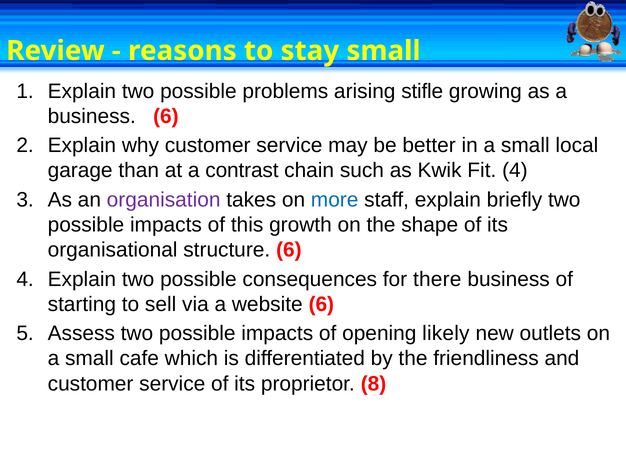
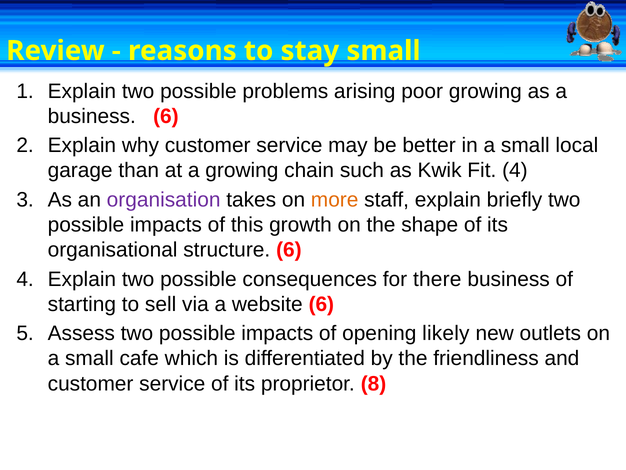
stifle: stifle -> poor
a contrast: contrast -> growing
more colour: blue -> orange
